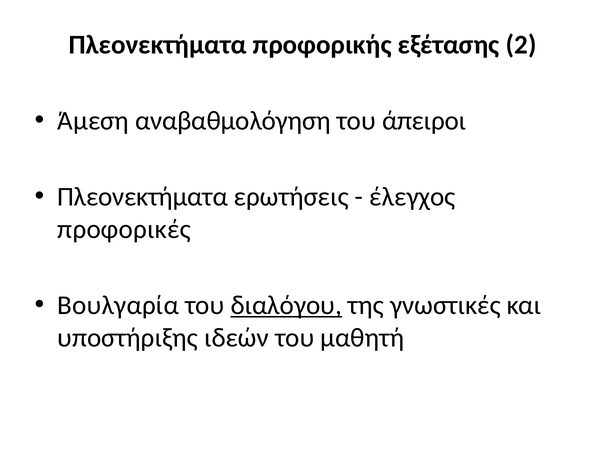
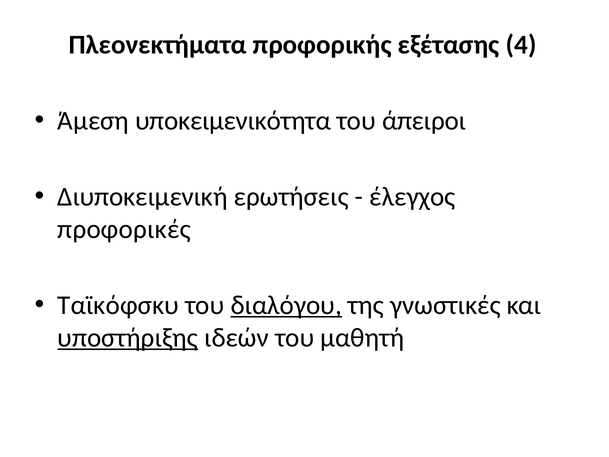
2: 2 -> 4
αναβαθμολόγηση: αναβαθμολόγηση -> υποκειμενικότητα
Πλεονεκτήματα at (143, 197): Πλεονεκτήματα -> Διυποκειμενική
Βουλγαρία: Βουλγαρία -> Ταϊκόφσκυ
υποστήριξης underline: none -> present
